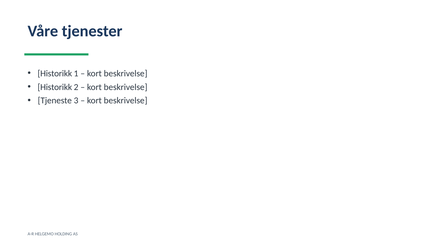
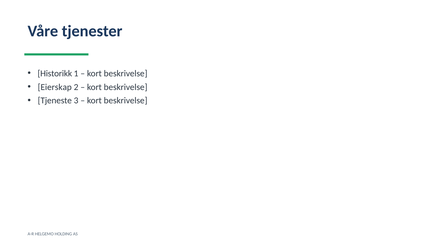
Historikk at (55, 87): Historikk -> Eierskap
